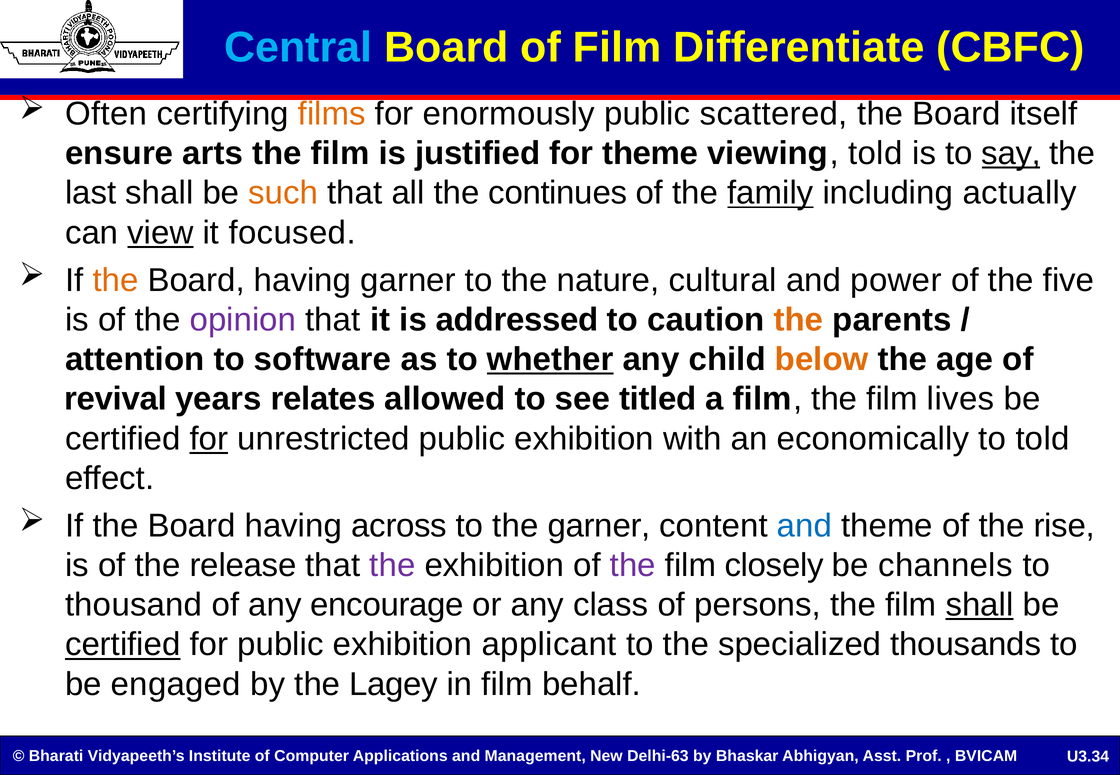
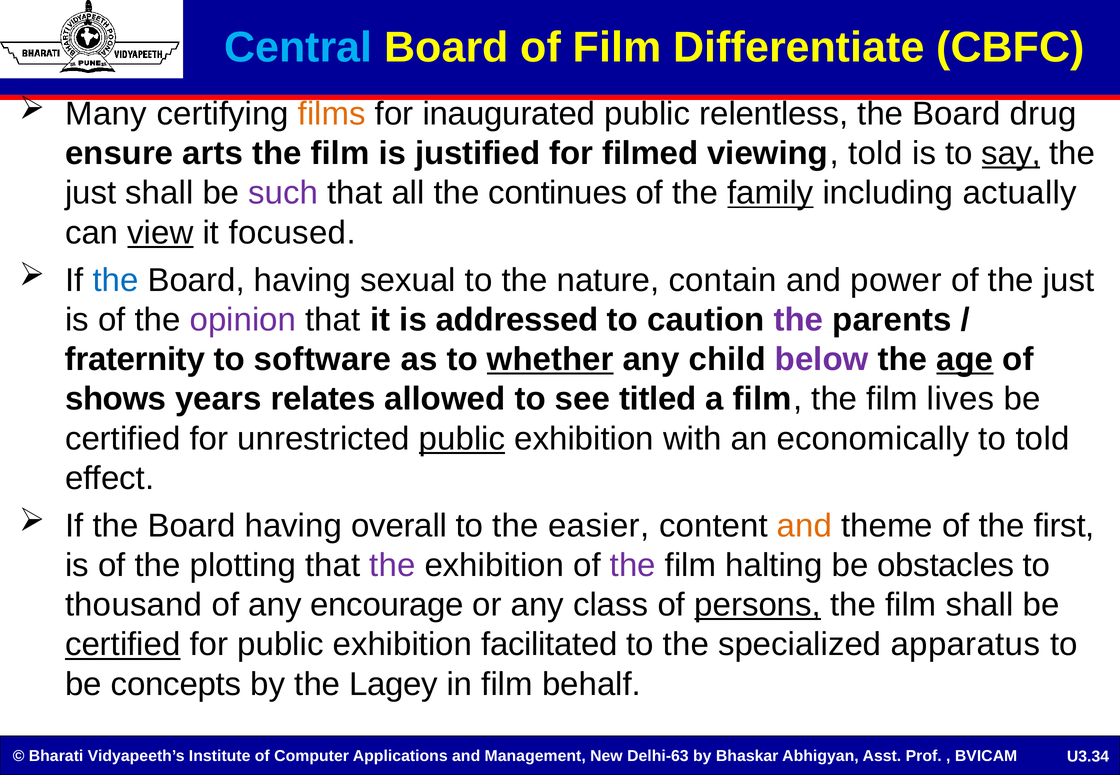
Often: Often -> Many
enormously: enormously -> inaugurated
scattered: scattered -> relentless
itself: itself -> drug
for theme: theme -> filmed
last at (91, 193): last -> just
such colour: orange -> purple
the at (115, 280) colour: orange -> blue
having garner: garner -> sexual
cultural: cultural -> contain
of the five: five -> just
the at (798, 320) colour: orange -> purple
attention: attention -> fraternity
below colour: orange -> purple
age underline: none -> present
revival: revival -> shows
for at (209, 439) underline: present -> none
public at (462, 439) underline: none -> present
across: across -> overall
the garner: garner -> easier
and at (804, 526) colour: blue -> orange
rise: rise -> first
release: release -> plotting
closely: closely -> halting
channels: channels -> obstacles
persons underline: none -> present
shall at (980, 605) underline: present -> none
applicant: applicant -> facilitated
thousands: thousands -> apparatus
engaged: engaged -> concepts
